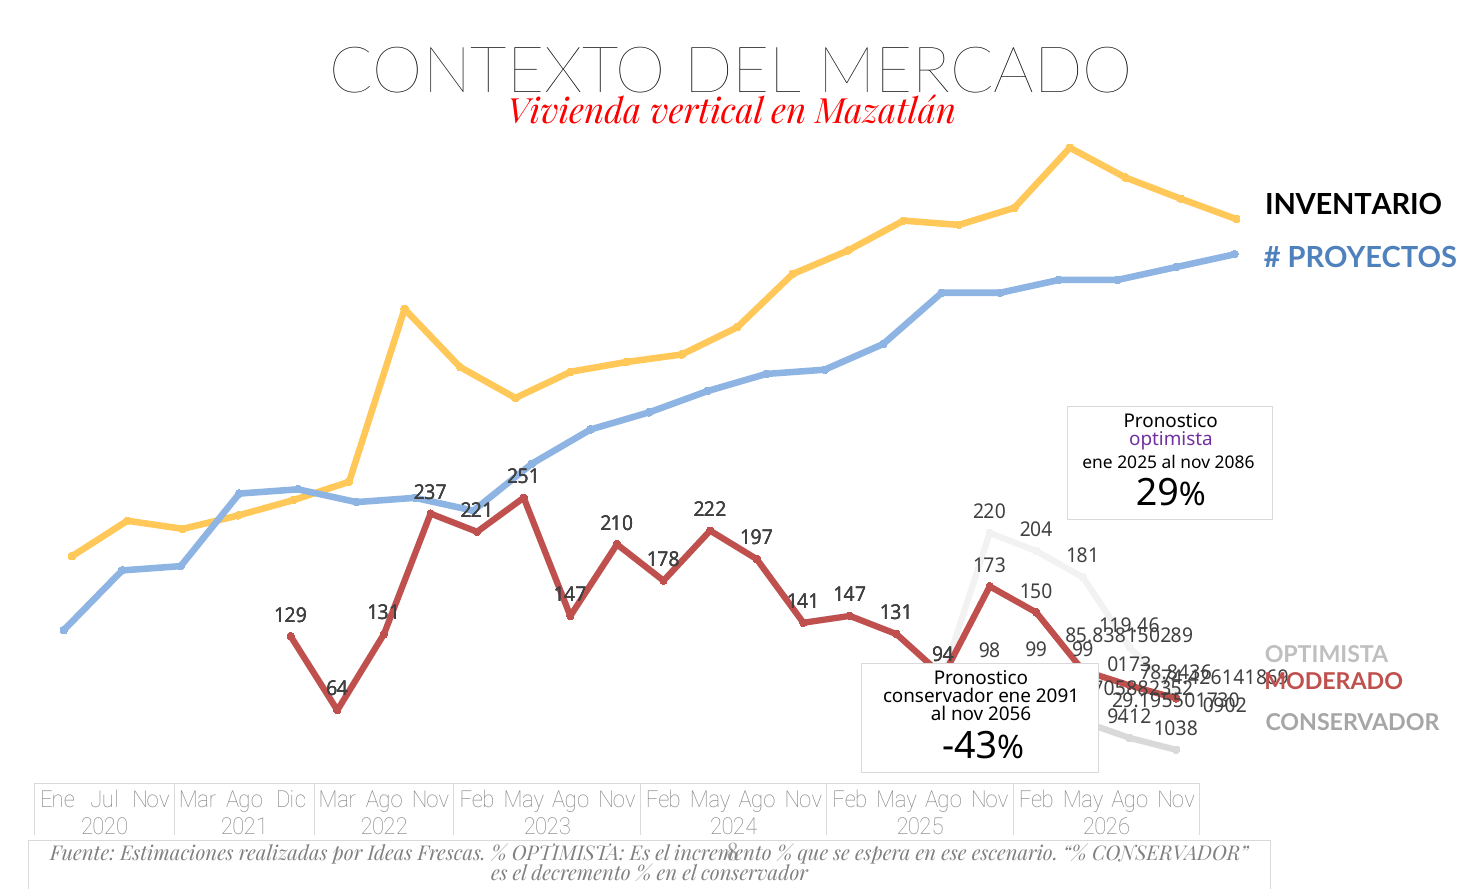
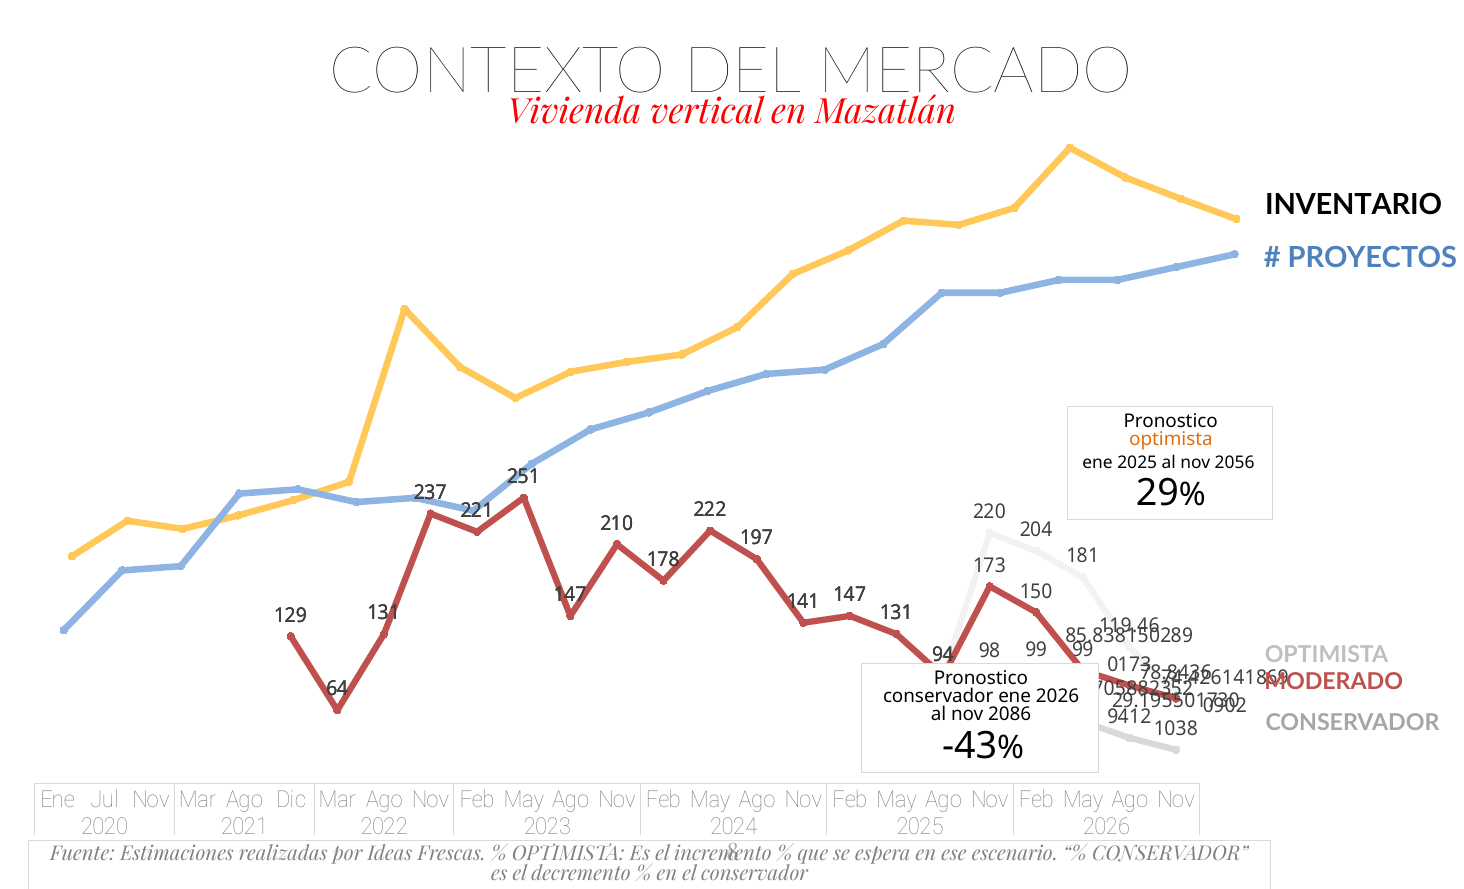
optimista at (1171, 439) colour: purple -> orange
2086: 2086 -> 2056
ene 2091: 2091 -> 2026
2056: 2056 -> 2086
